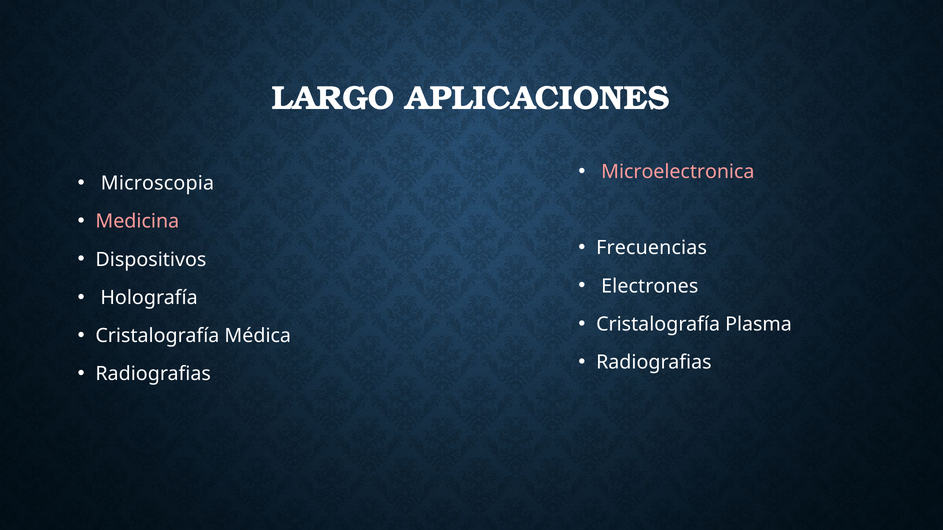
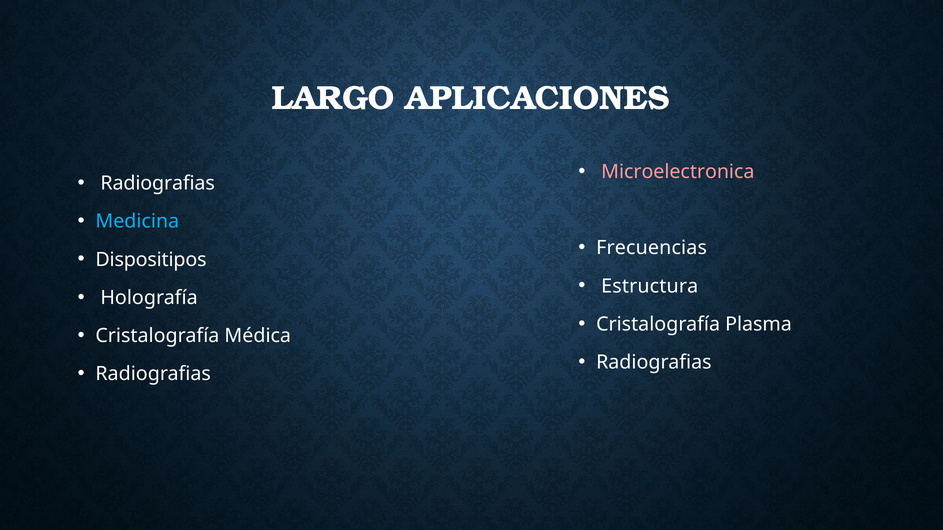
Microscopia at (157, 184): Microscopia -> Radiografias
Medicina colour: pink -> light blue
Dispositivos: Dispositivos -> Dispositipos
Electrones: Electrones -> Estructura
